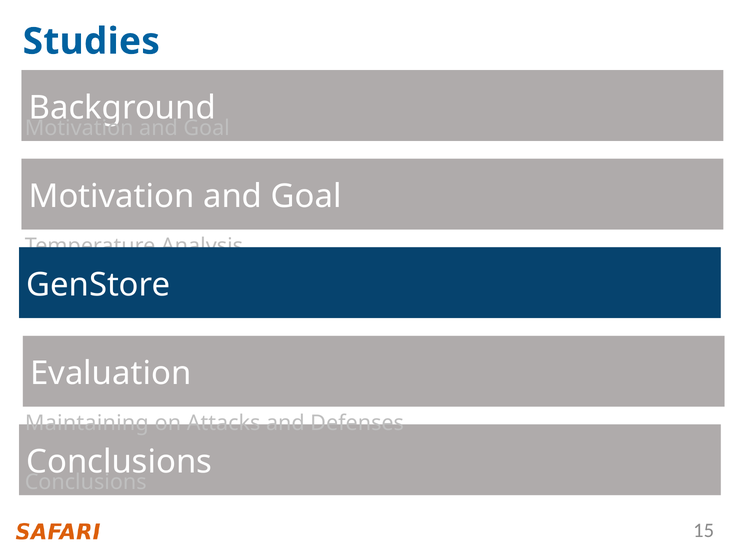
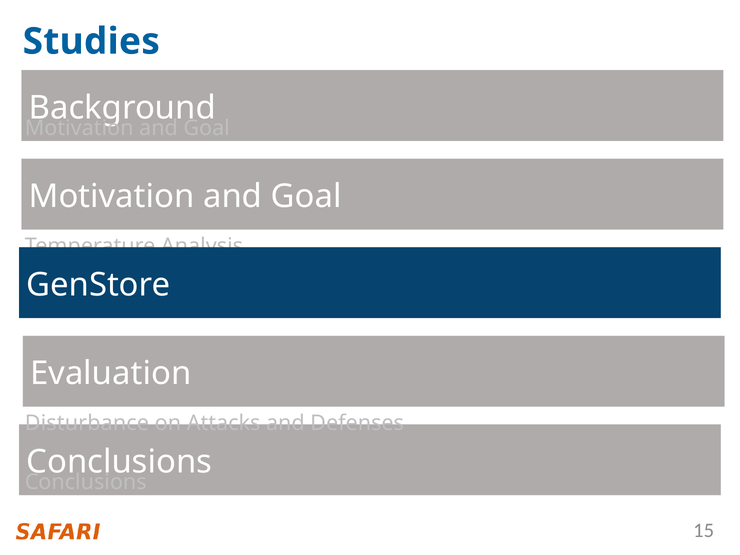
Maintaining: Maintaining -> Disturbance
